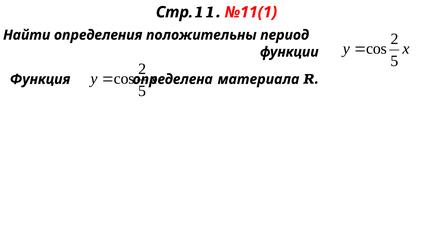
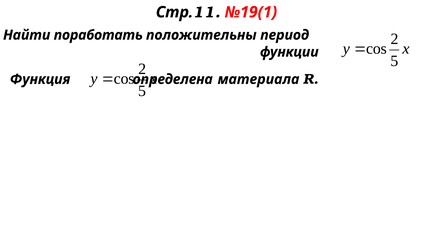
№11(1: №11(1 -> №19(1
определения: определения -> поработать
